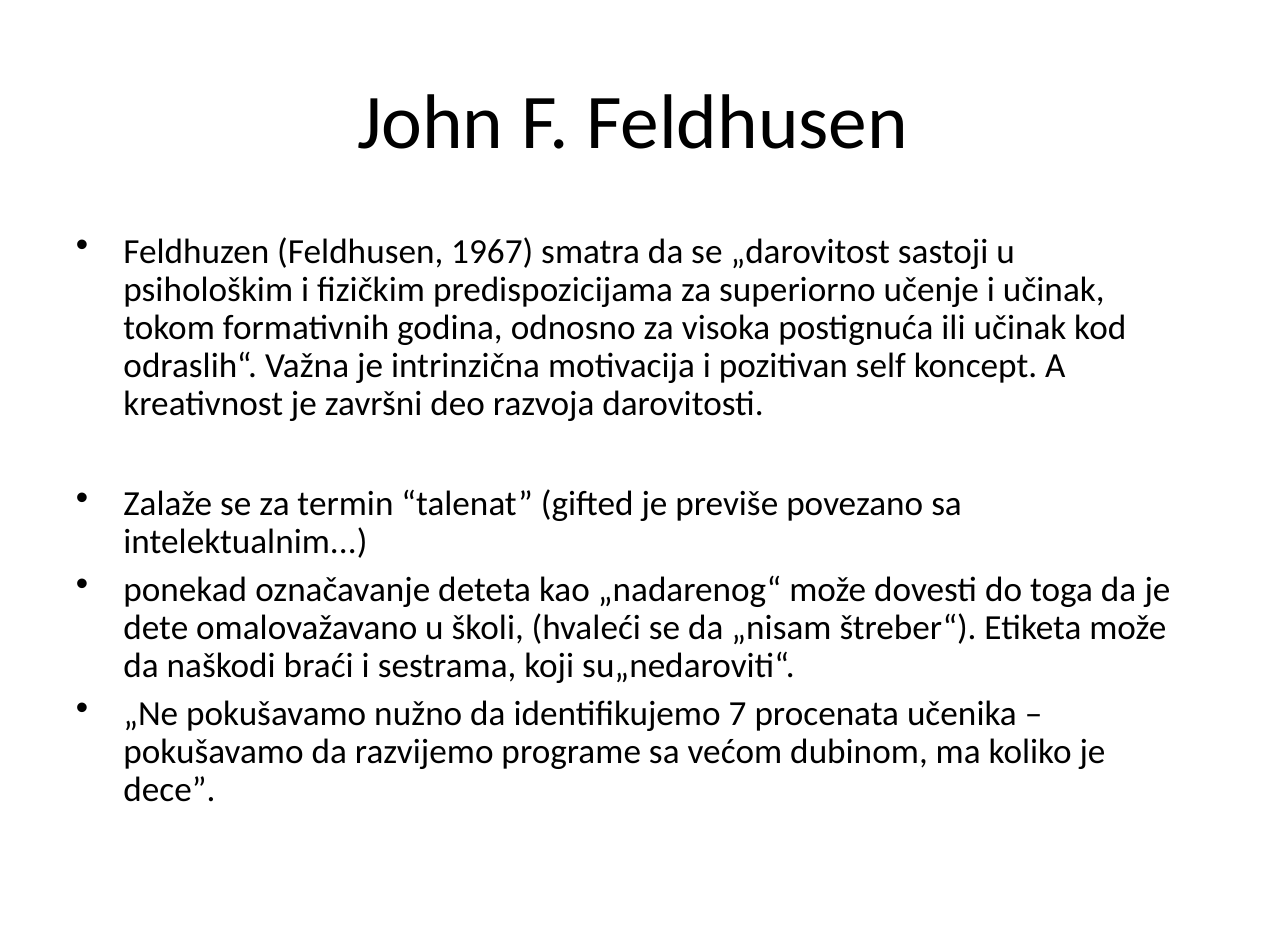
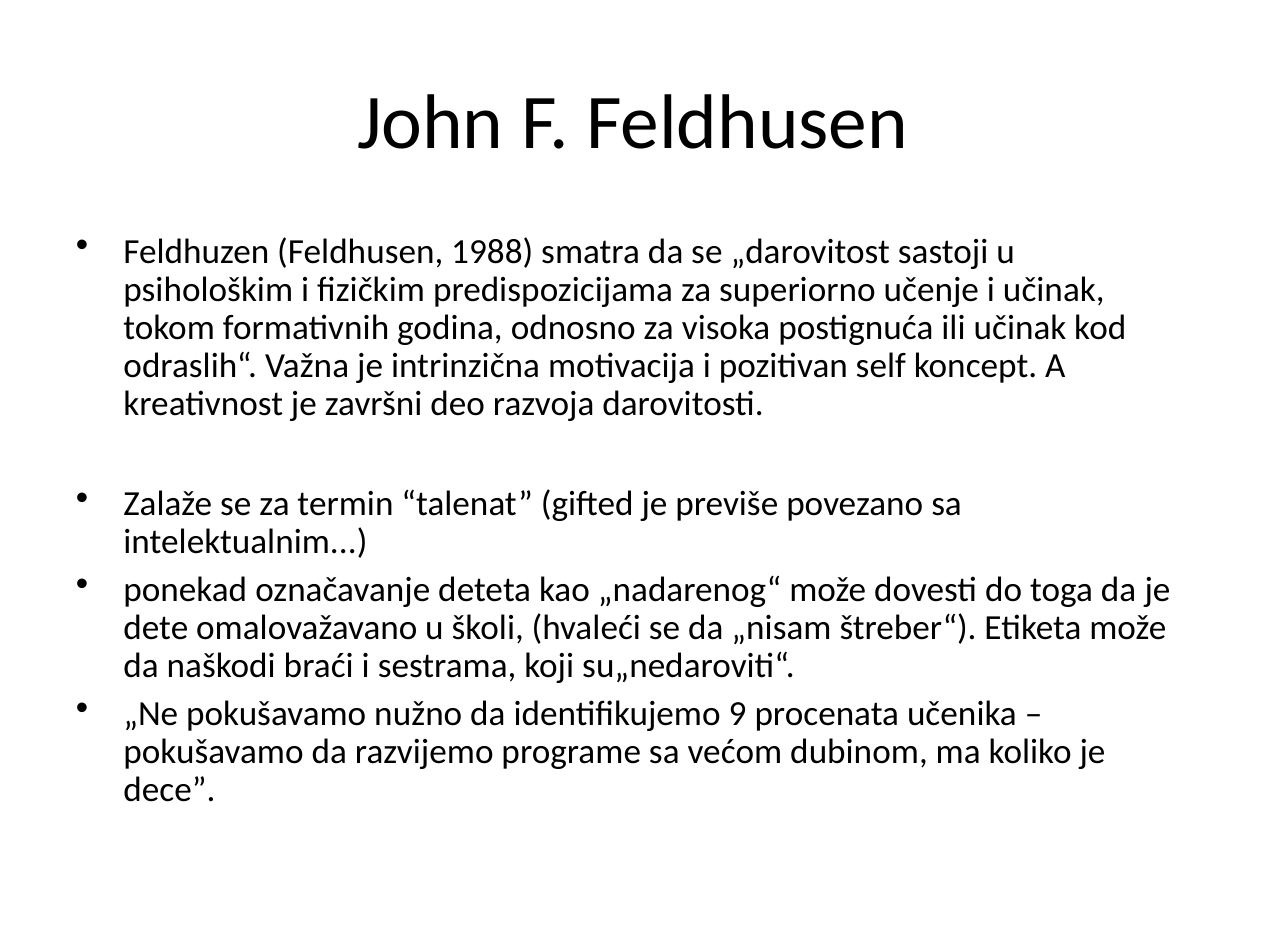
1967: 1967 -> 1988
7: 7 -> 9
